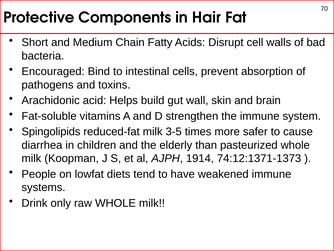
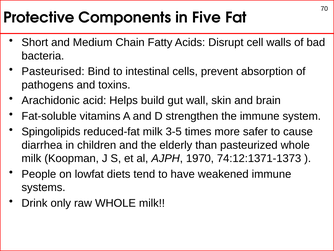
Hair: Hair -> Five
Encouraged: Encouraged -> Pasteurised
1914: 1914 -> 1970
